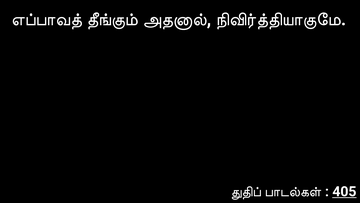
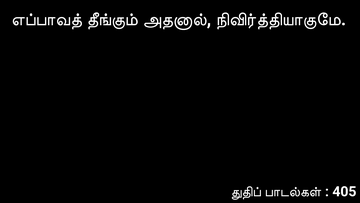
405 underline: present -> none
